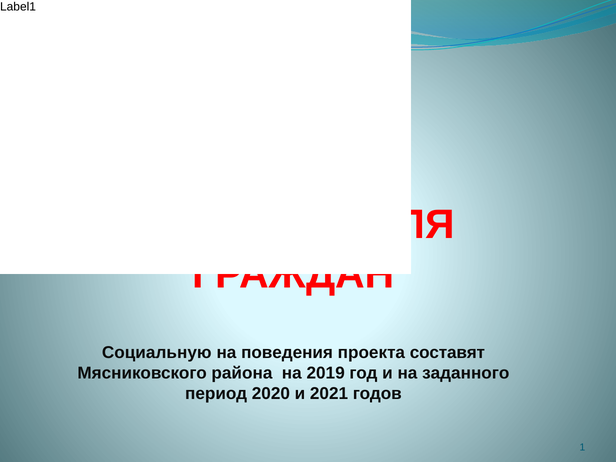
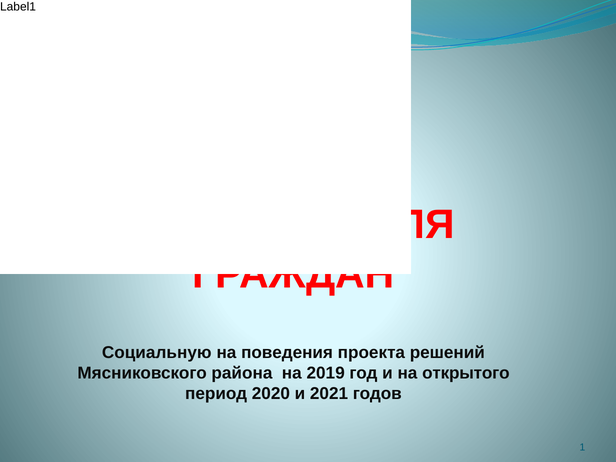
составят: составят -> решений
заданного: заданного -> открытого
